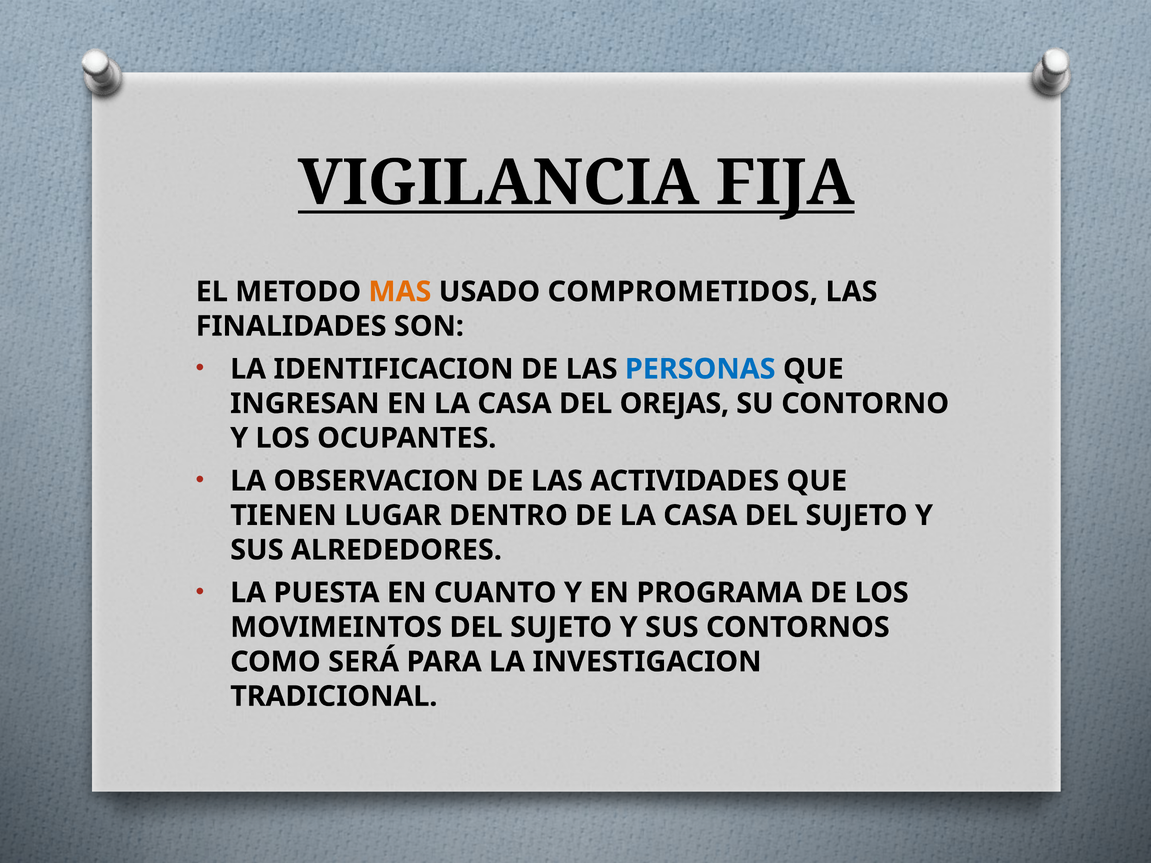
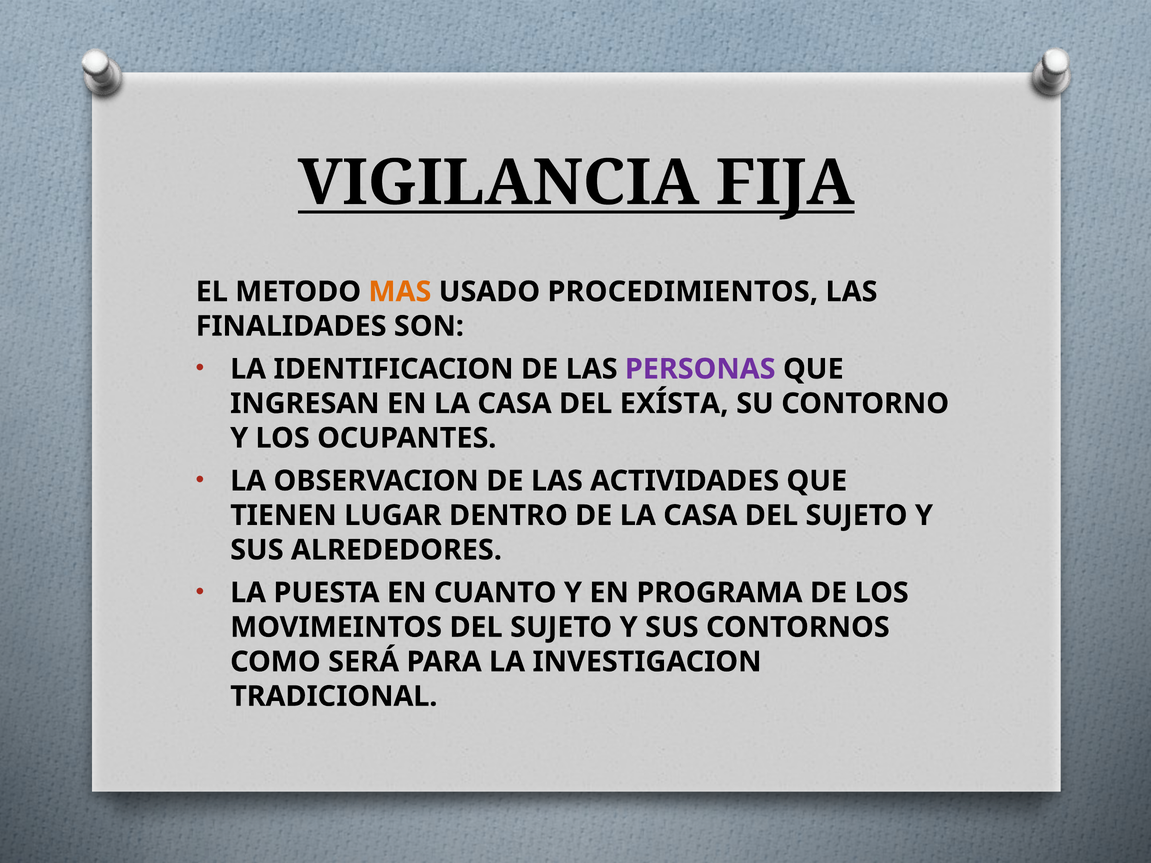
COMPROMETIDOS: COMPROMETIDOS -> PROCEDIMIENTOS
PERSONAS colour: blue -> purple
OREJAS: OREJAS -> EXÍSTA
